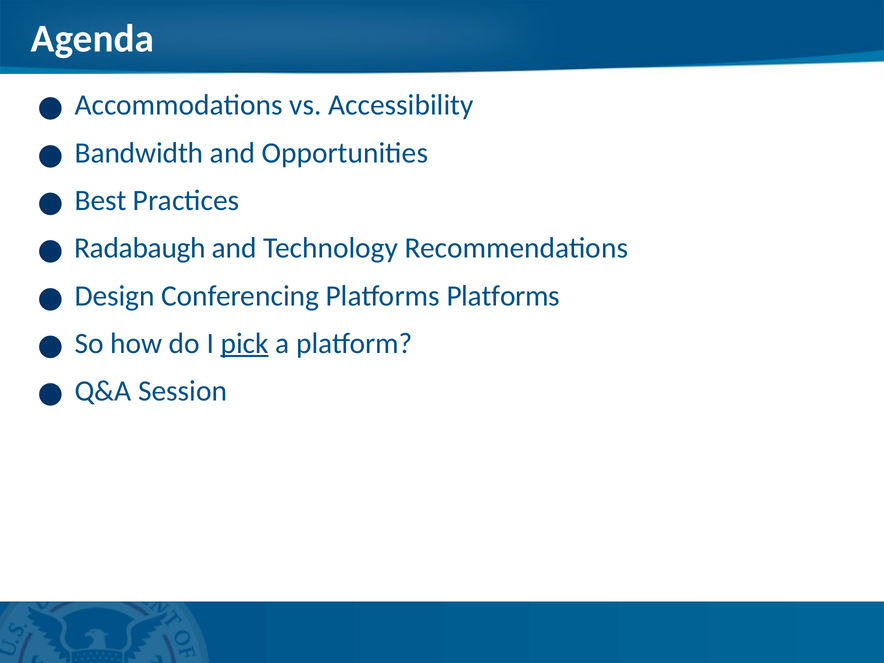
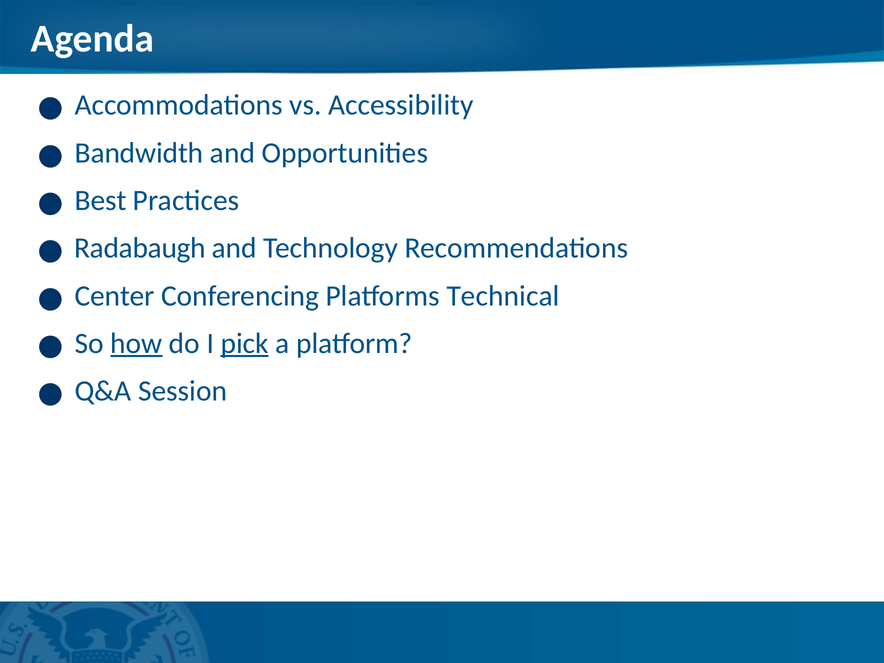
Design: Design -> Center
Platforms Platforms: Platforms -> Technical
how underline: none -> present
